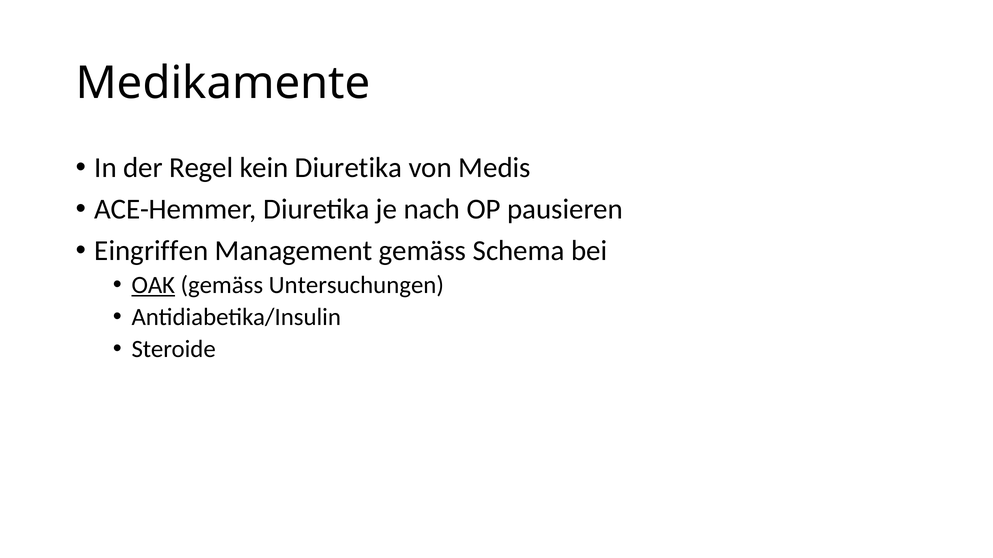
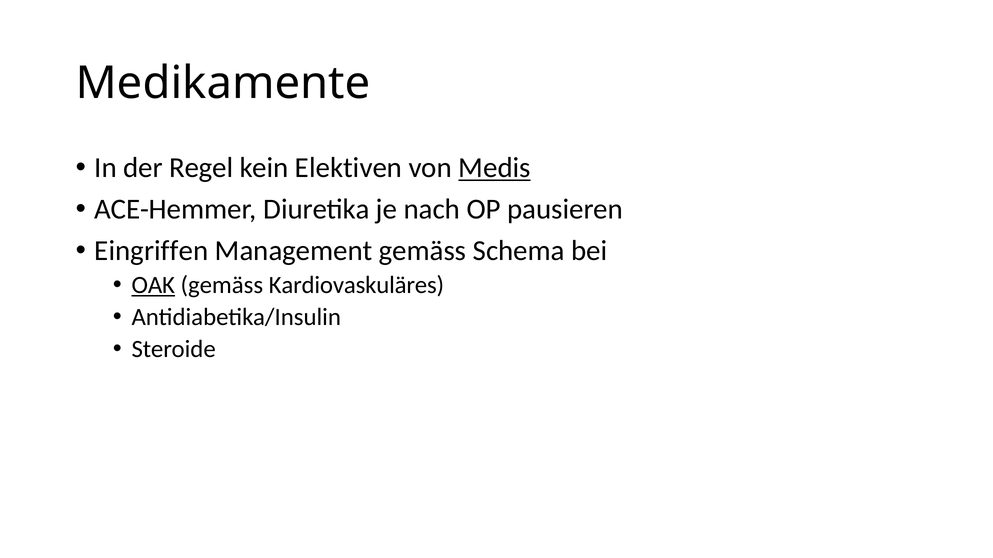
kein Diuretika: Diuretika -> Elektiven
Medis underline: none -> present
Untersuchungen: Untersuchungen -> Kardiovaskuläres
